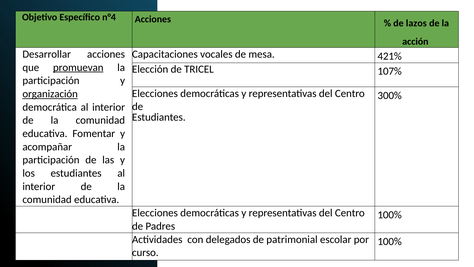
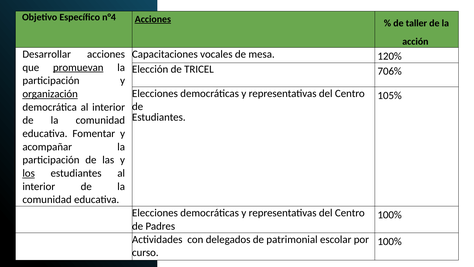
Acciones at (153, 19) underline: none -> present
lazos: lazos -> taller
421%: 421% -> 120%
107%: 107% -> 706%
300%: 300% -> 105%
los underline: none -> present
